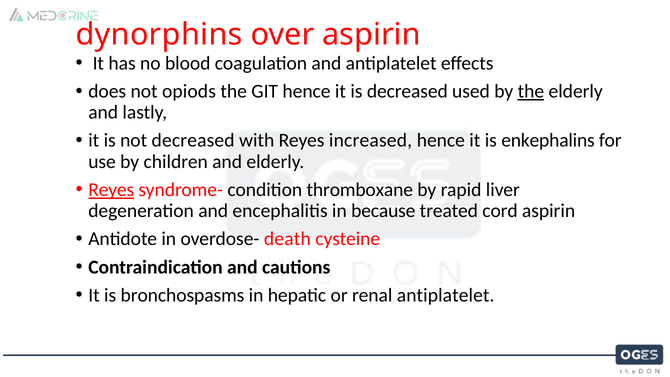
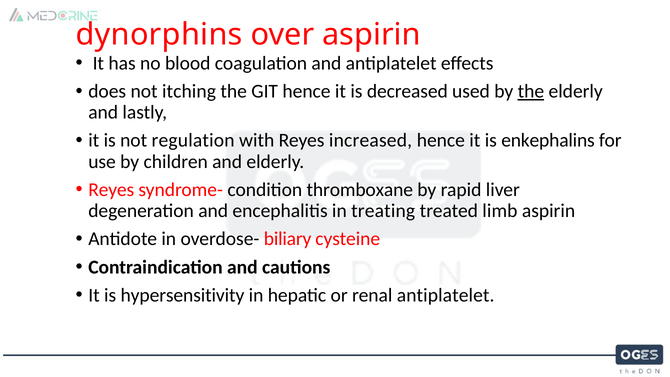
opiods: opiods -> itching
not decreased: decreased -> regulation
Reyes at (111, 190) underline: present -> none
because: because -> treating
cord: cord -> limb
death: death -> biliary
bronchospasms: bronchospasms -> hypersensitivity
